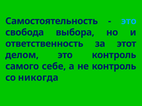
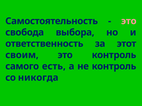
это at (129, 21) colour: light blue -> pink
делом: делом -> своим
себе: себе -> есть
